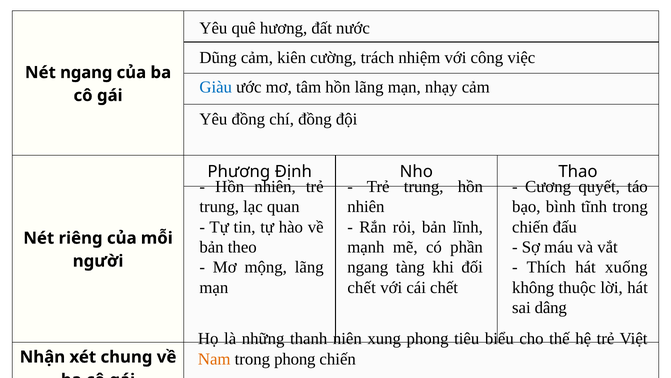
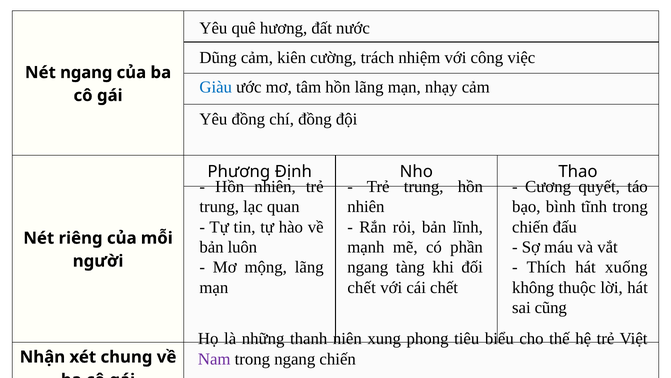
theo: theo -> luôn
dâng: dâng -> cũng
Nam colour: orange -> purple
trong phong: phong -> ngang
